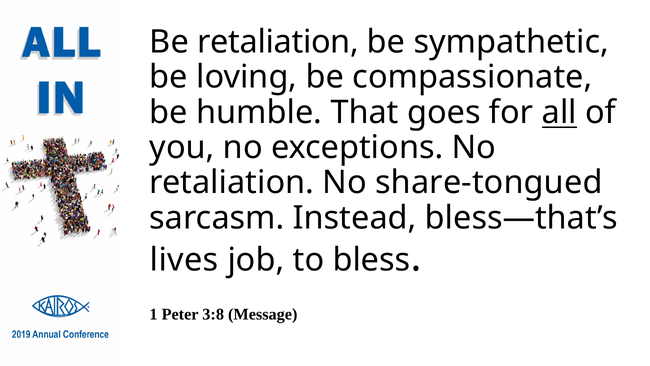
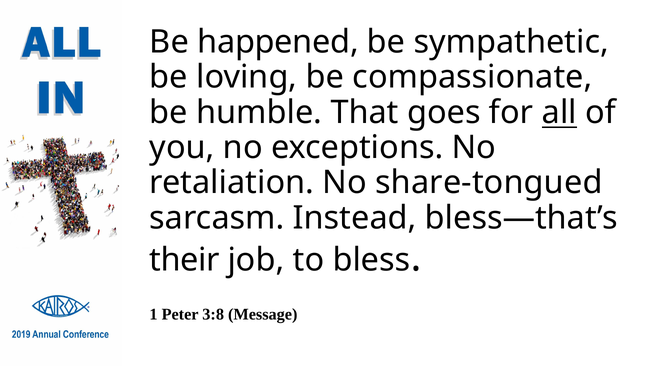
Be retaliation: retaliation -> happened
lives: lives -> their
